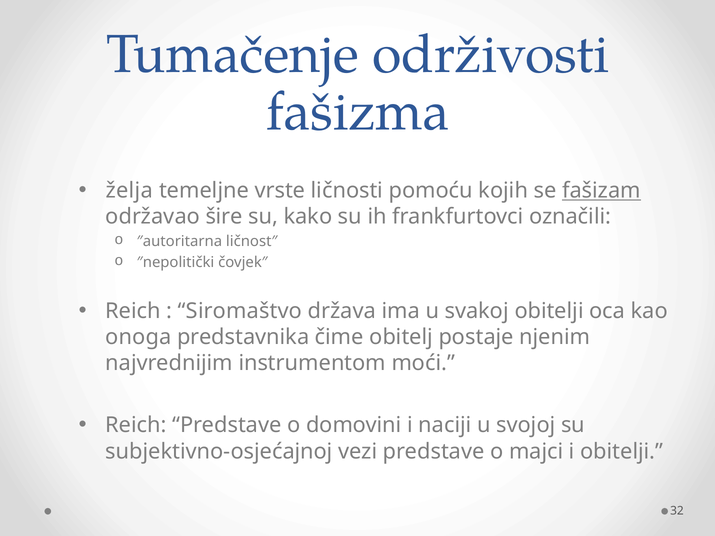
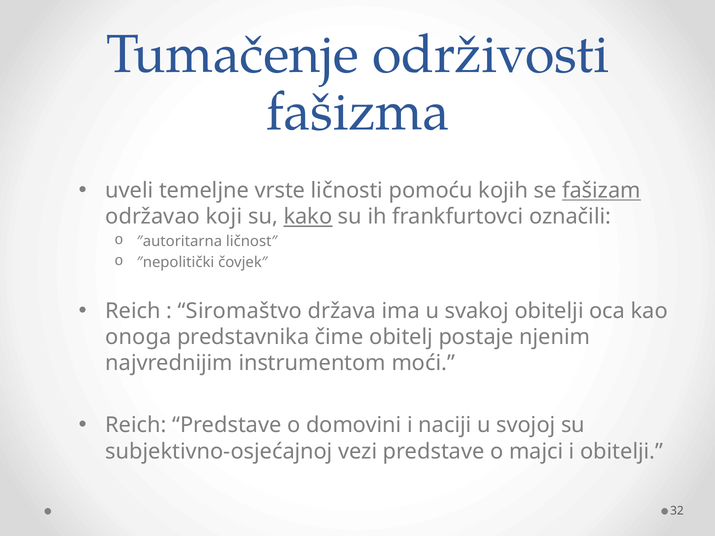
želja: želja -> uveli
šire: šire -> koji
kako underline: none -> present
